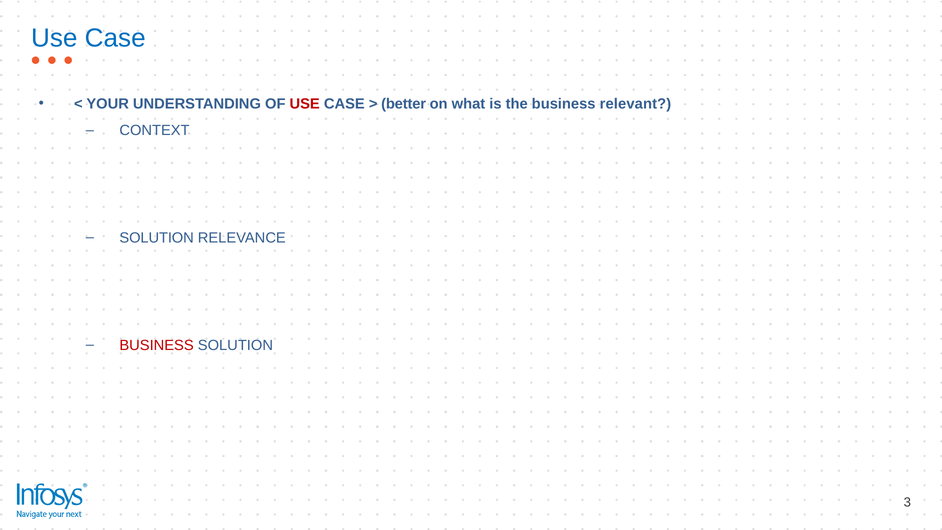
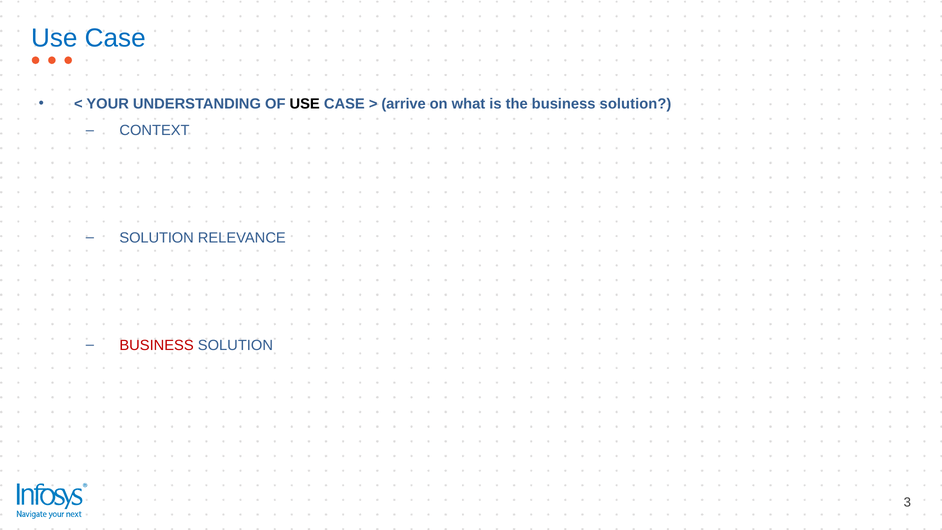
USE at (305, 104) colour: red -> black
better: better -> arrive
the business relevant: relevant -> solution
